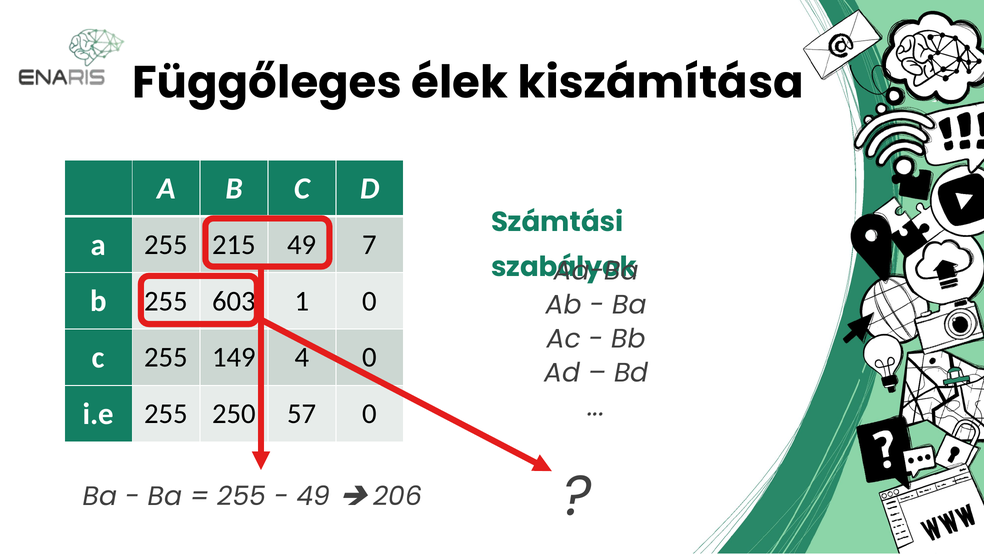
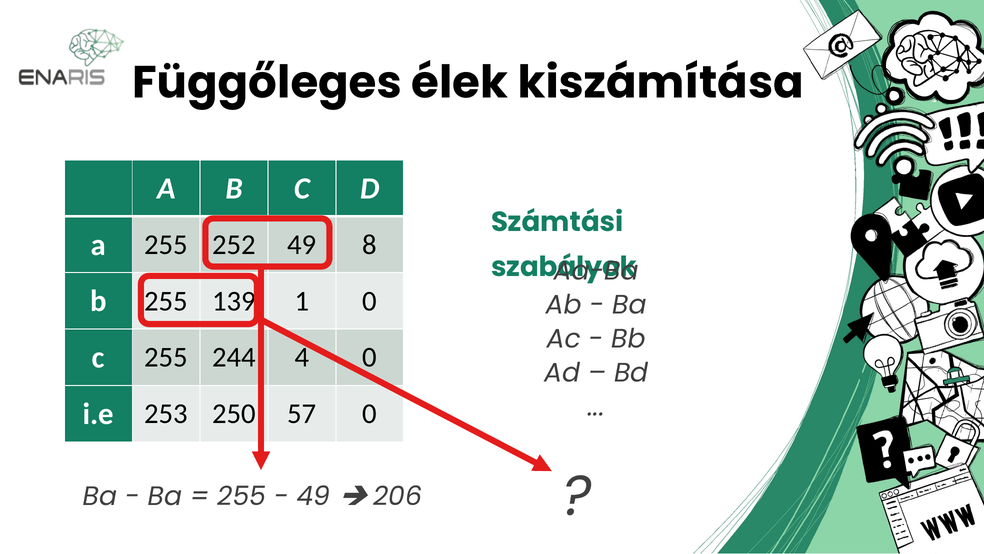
215: 215 -> 252
7: 7 -> 8
603: 603 -> 139
149: 149 -> 244
i.e 255: 255 -> 253
